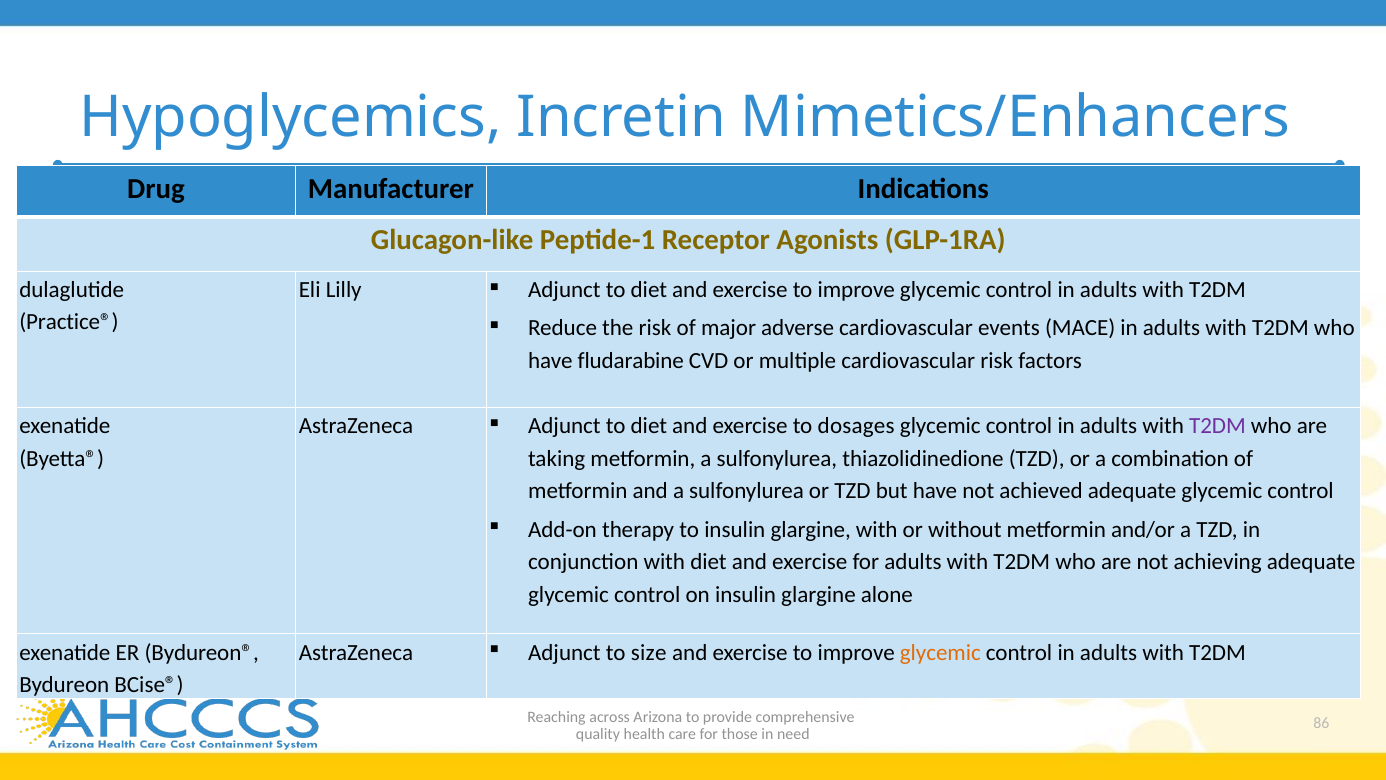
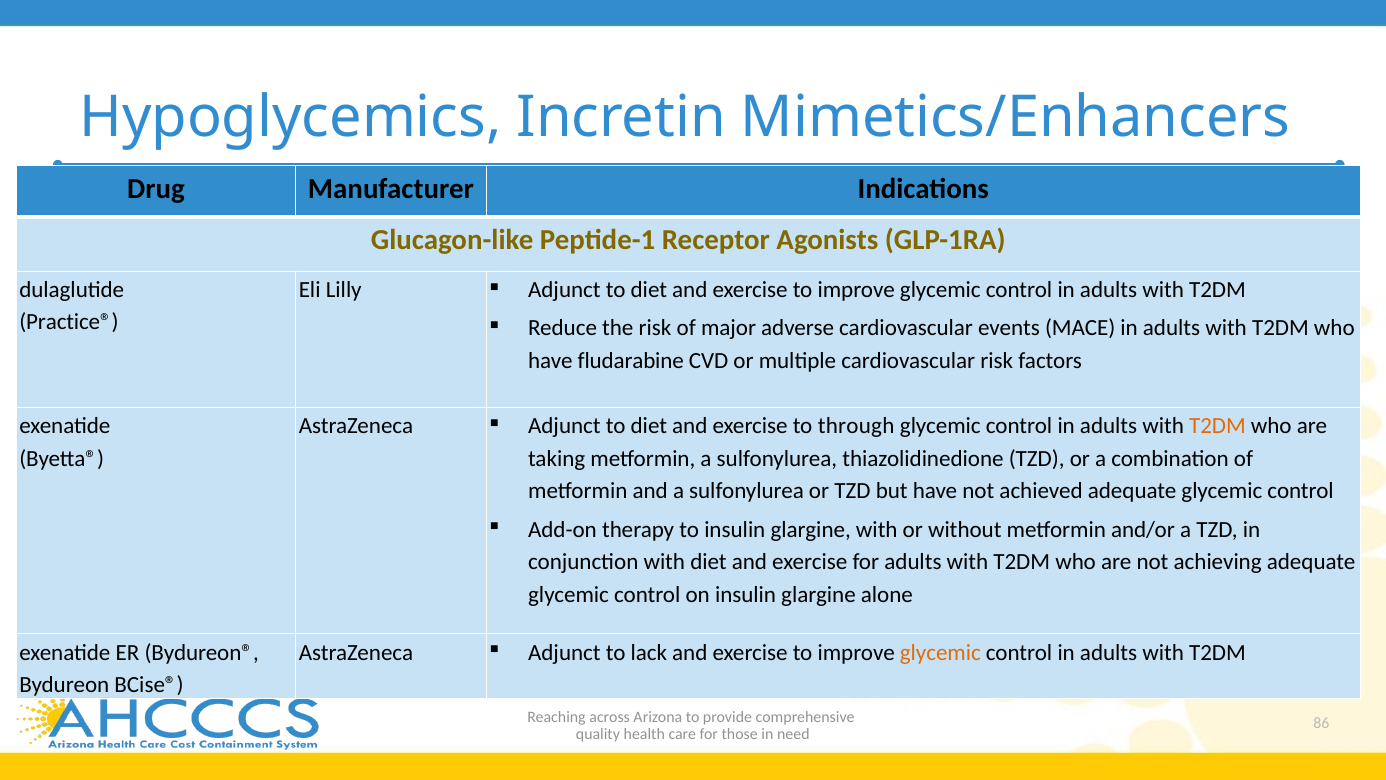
dosages: dosages -> through
T2DM at (1217, 426) colour: purple -> orange
size: size -> lack
